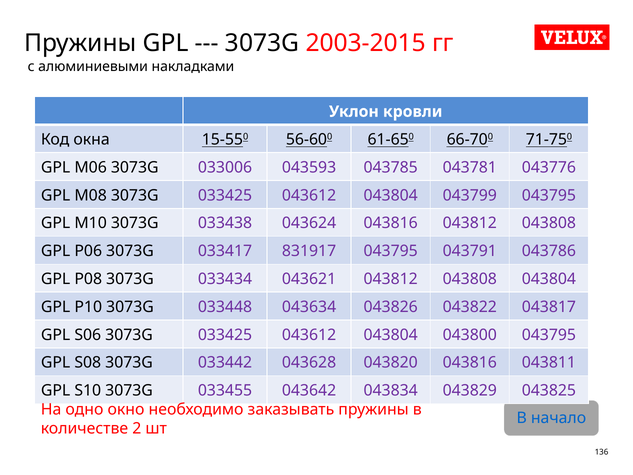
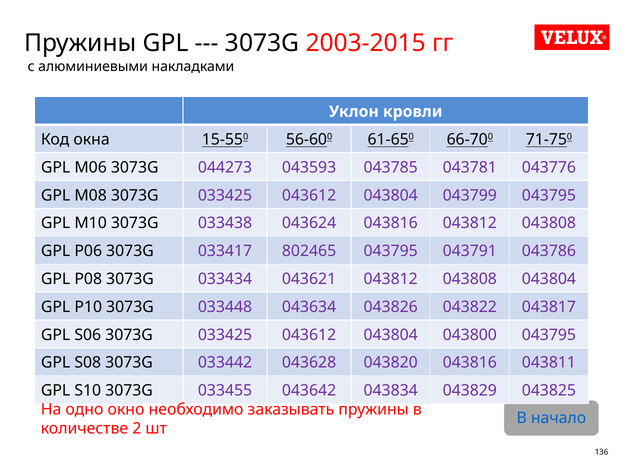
033006: 033006 -> 044273
831917: 831917 -> 802465
